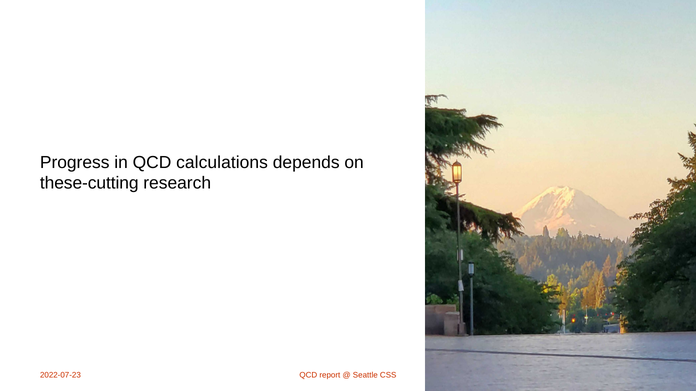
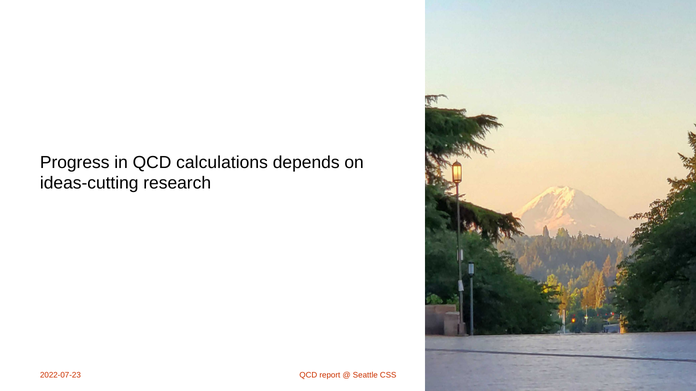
these-cutting: these-cutting -> ideas-cutting
